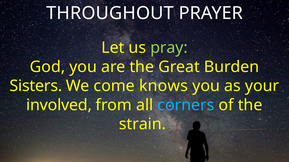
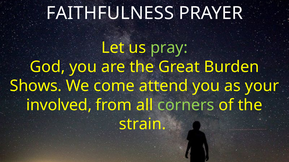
THROUGHOUT: THROUGHOUT -> FAITHFULNESS
Sisters: Sisters -> Shows
knows: knows -> attend
corners colour: light blue -> light green
